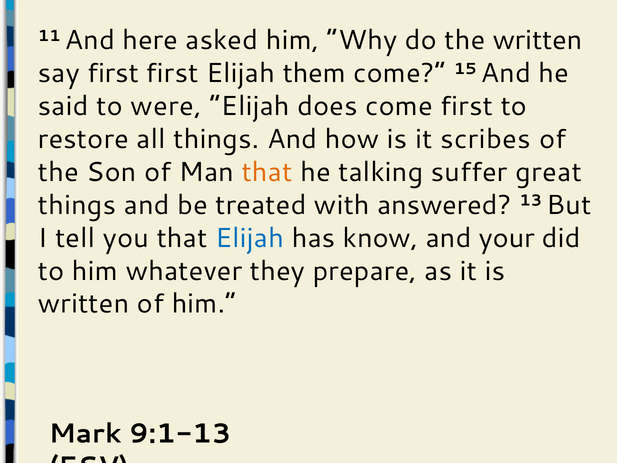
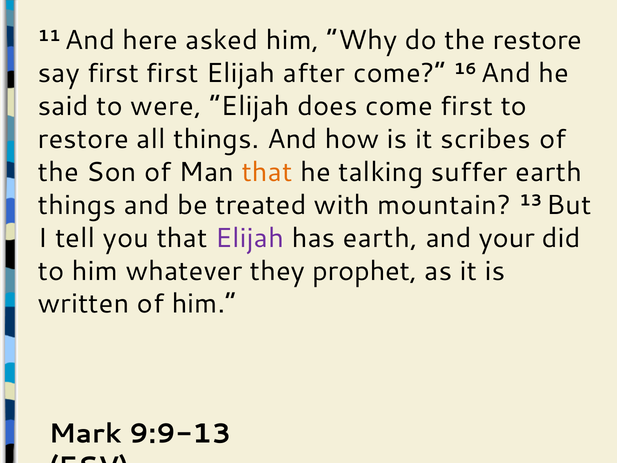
the written: written -> restore
them: them -> after
15: 15 -> 16
suffer great: great -> earth
answered: answered -> mountain
Elijah at (250, 238) colour: blue -> purple
has know: know -> earth
prepare: prepare -> prophet
9:1-13: 9:1-13 -> 9:9-13
